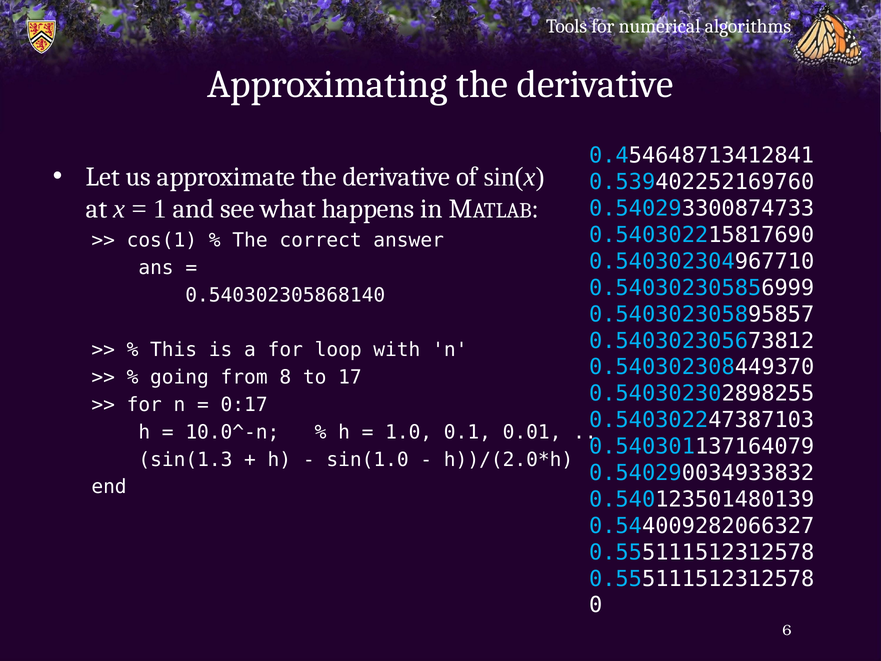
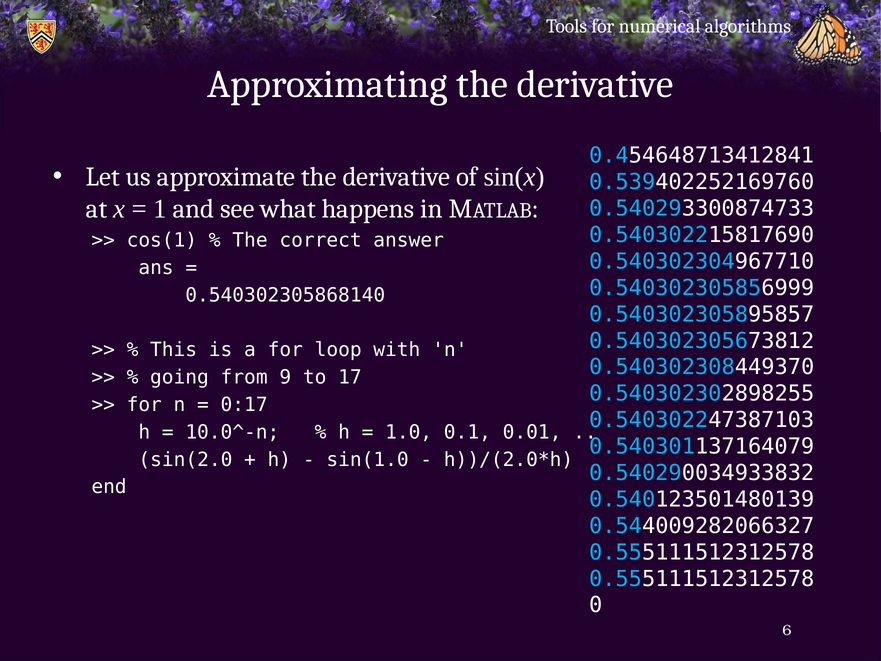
8: 8 -> 9
sin(1.3: sin(1.3 -> sin(2.0
